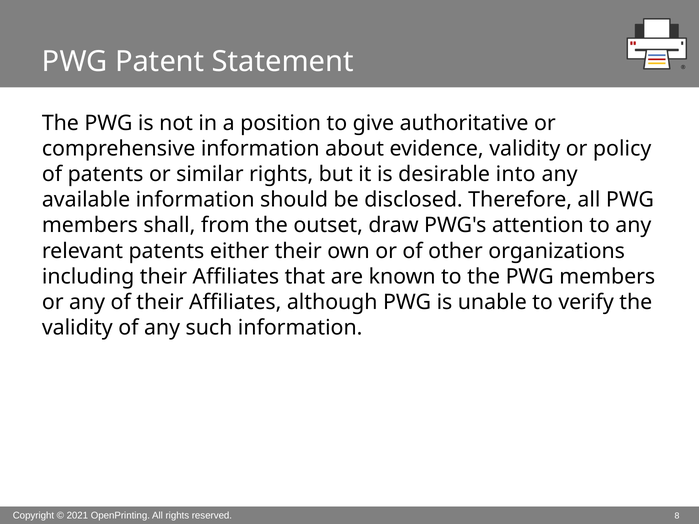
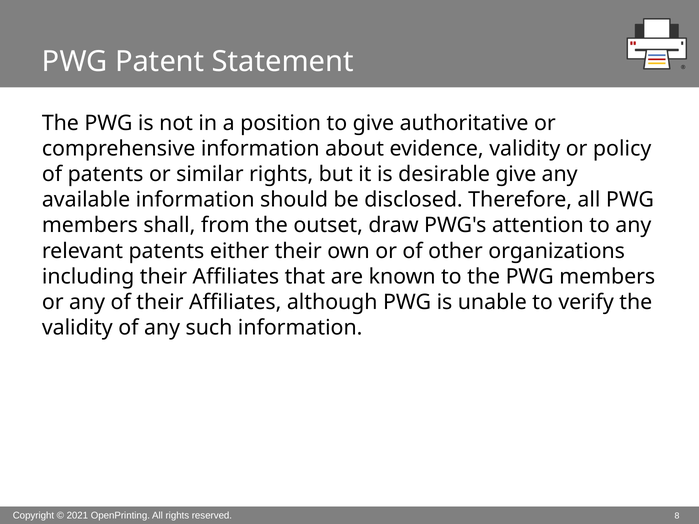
desirable into: into -> give
